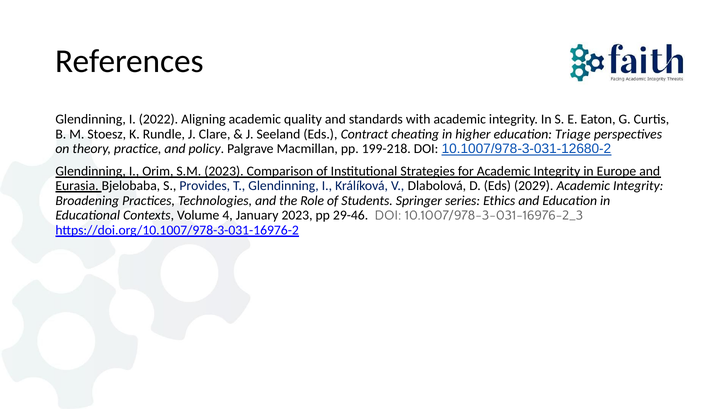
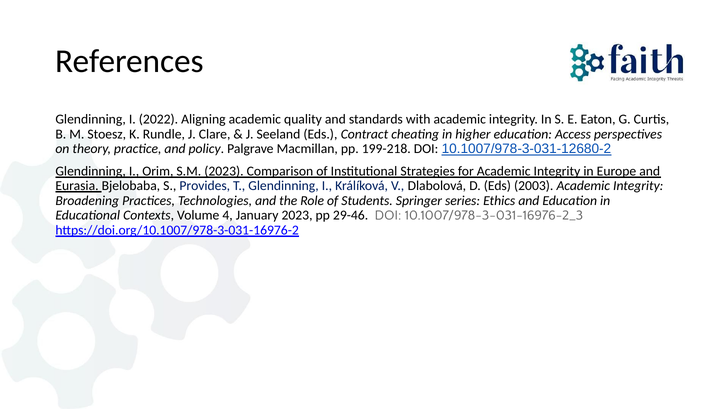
Triage: Triage -> Access
2029: 2029 -> 2003
